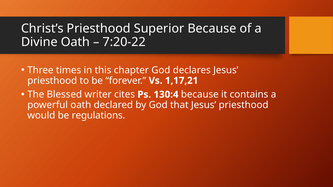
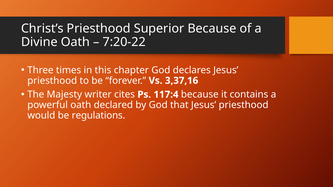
1,17,21: 1,17,21 -> 3,37,16
Blessed: Blessed -> Majesty
130:4: 130:4 -> 117:4
